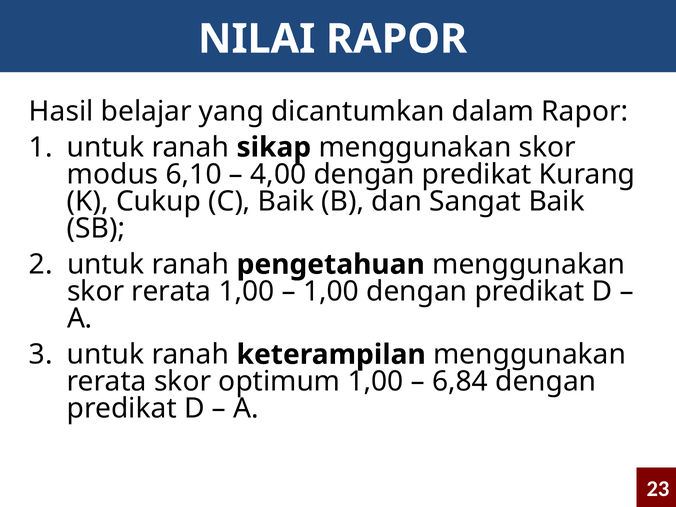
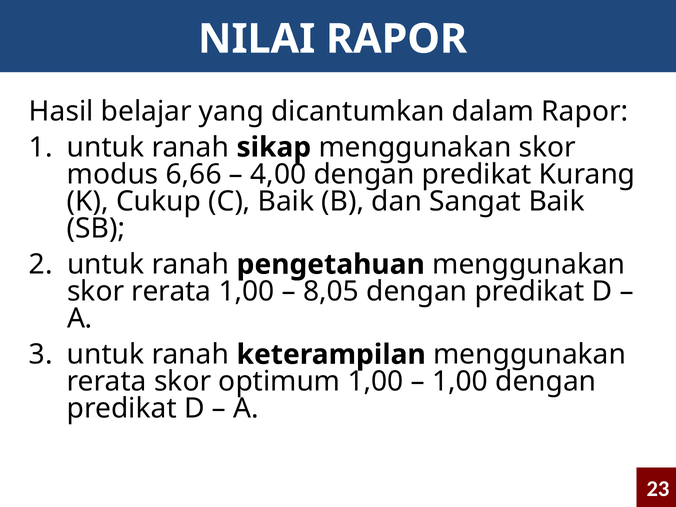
6,10: 6,10 -> 6,66
1,00 at (331, 292): 1,00 -> 8,05
6,84 at (460, 382): 6,84 -> 1,00
